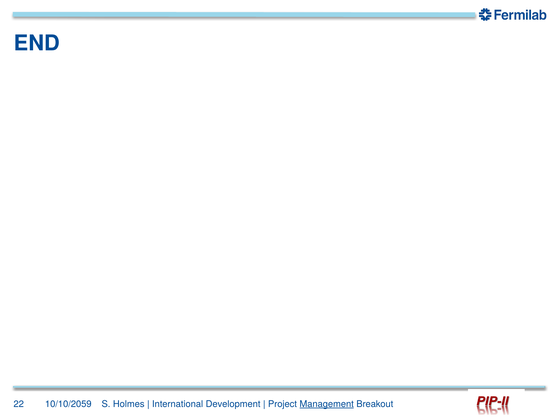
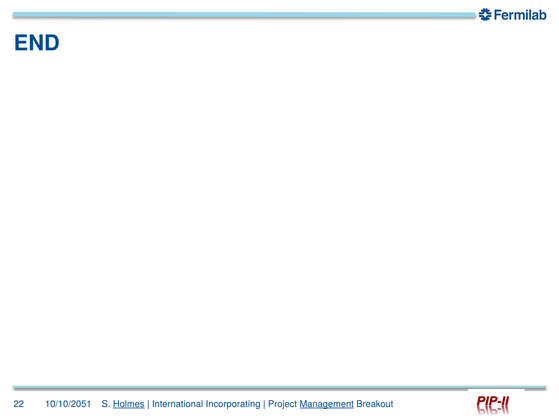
10/10/2059: 10/10/2059 -> 10/10/2051
Holmes underline: none -> present
Development: Development -> Incorporating
